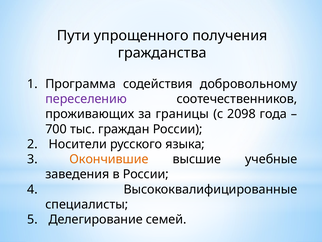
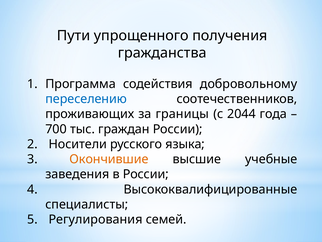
переселению colour: purple -> blue
2098: 2098 -> 2044
Делегирование: Делегирование -> Регулирования
